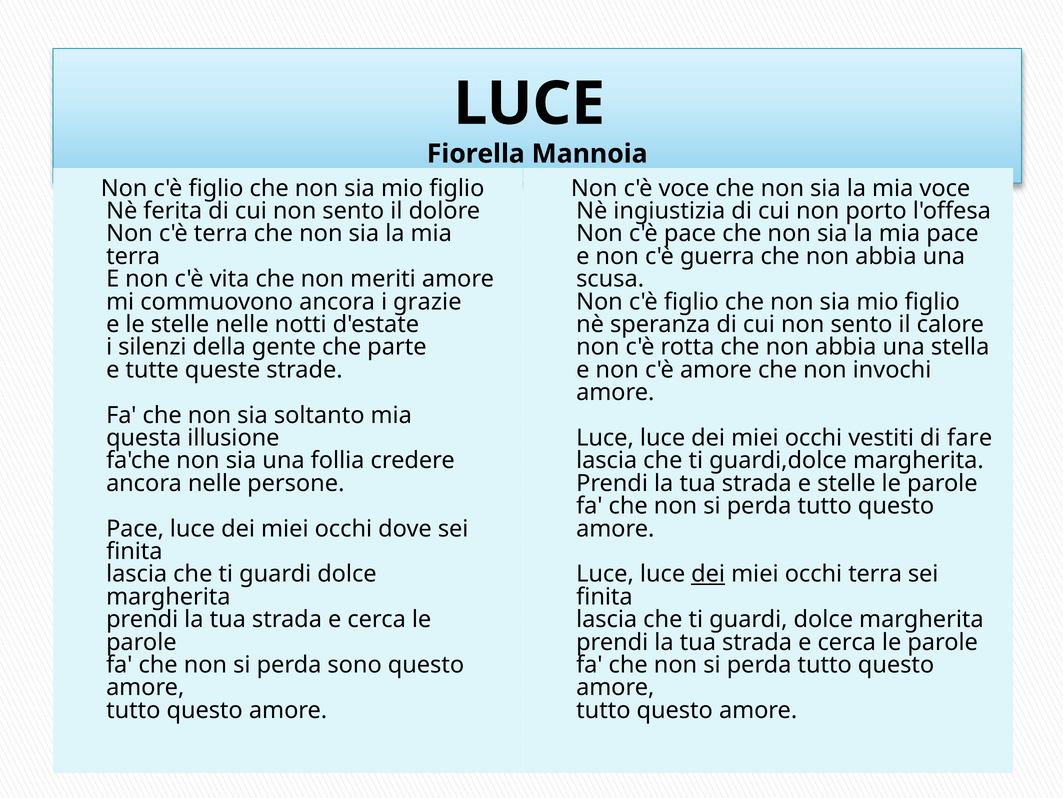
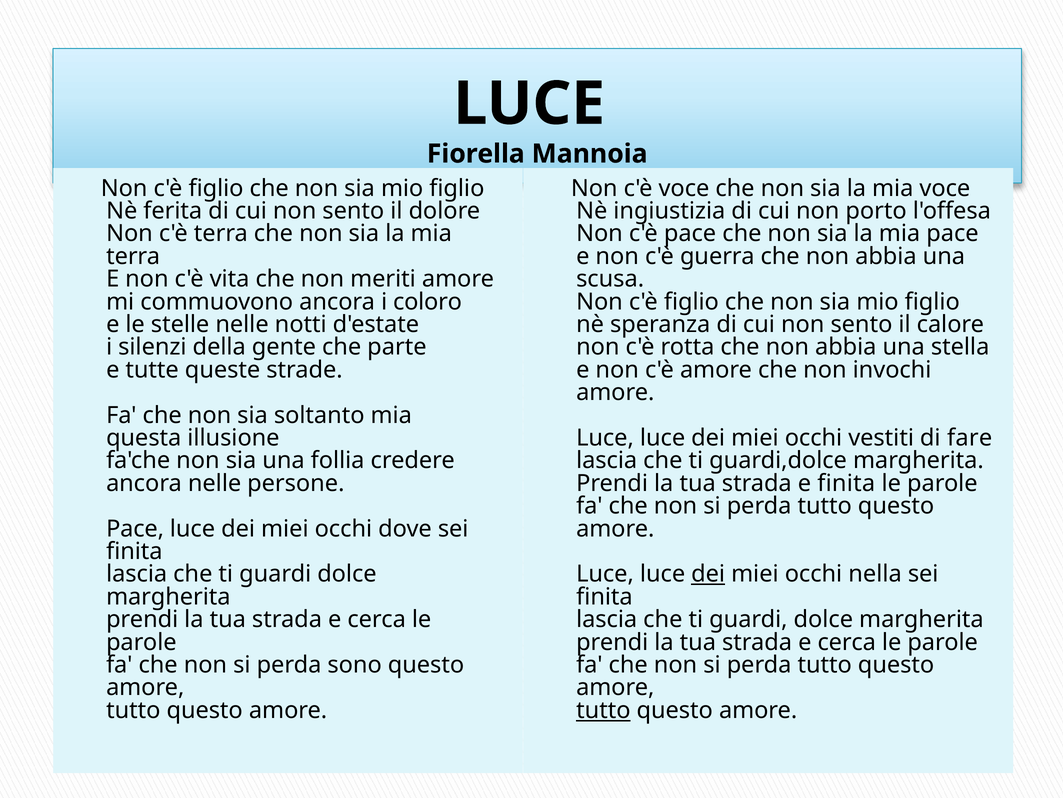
grazie: grazie -> coloro
e stelle: stelle -> finita
occhi terra: terra -> nella
tutto at (603, 710) underline: none -> present
